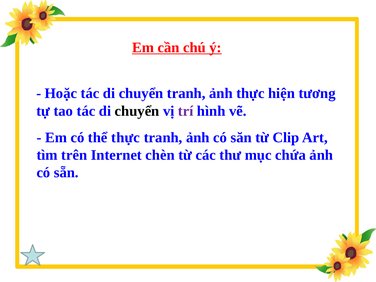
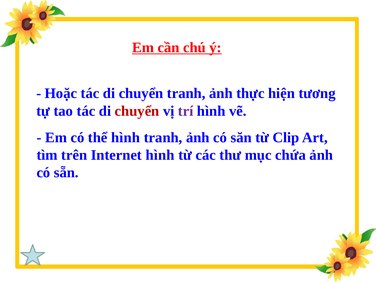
chuyển at (137, 111) colour: black -> red
thể thực: thực -> hình
Internet chèn: chèn -> hình
